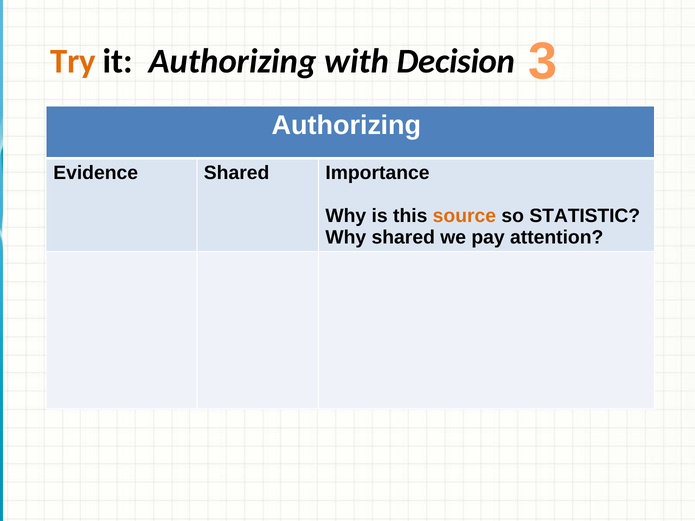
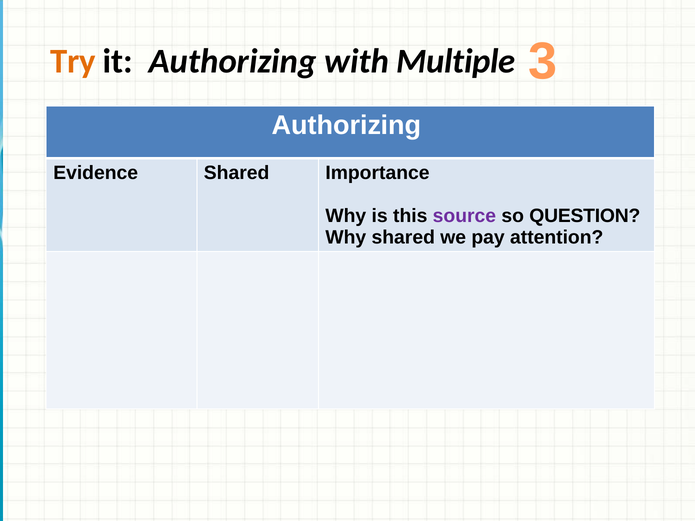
Decision: Decision -> Multiple
source colour: orange -> purple
STATISTIC: STATISTIC -> QUESTION
